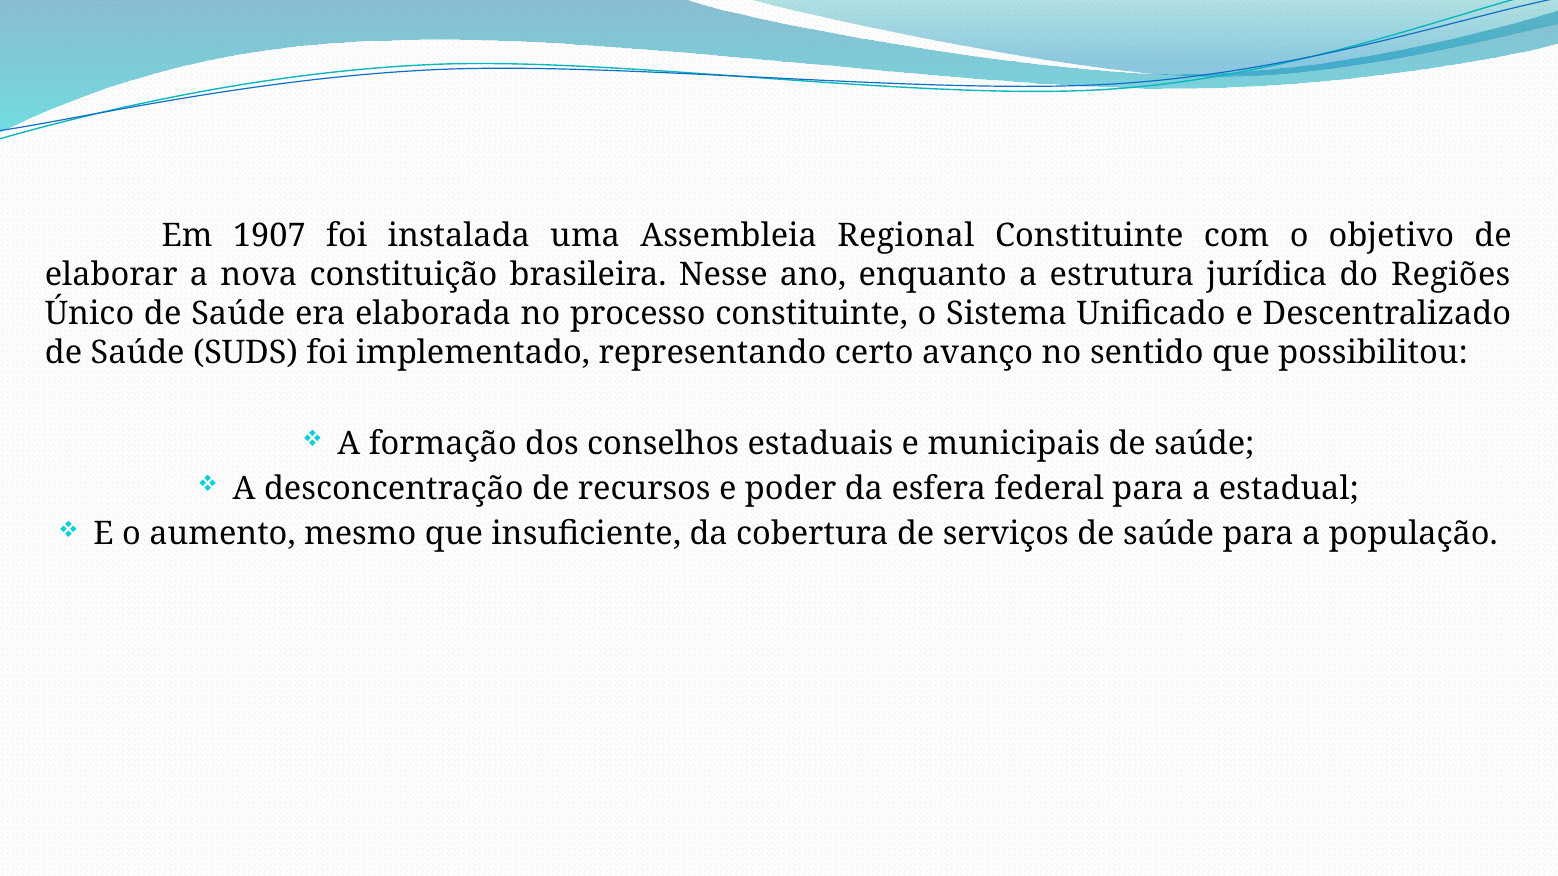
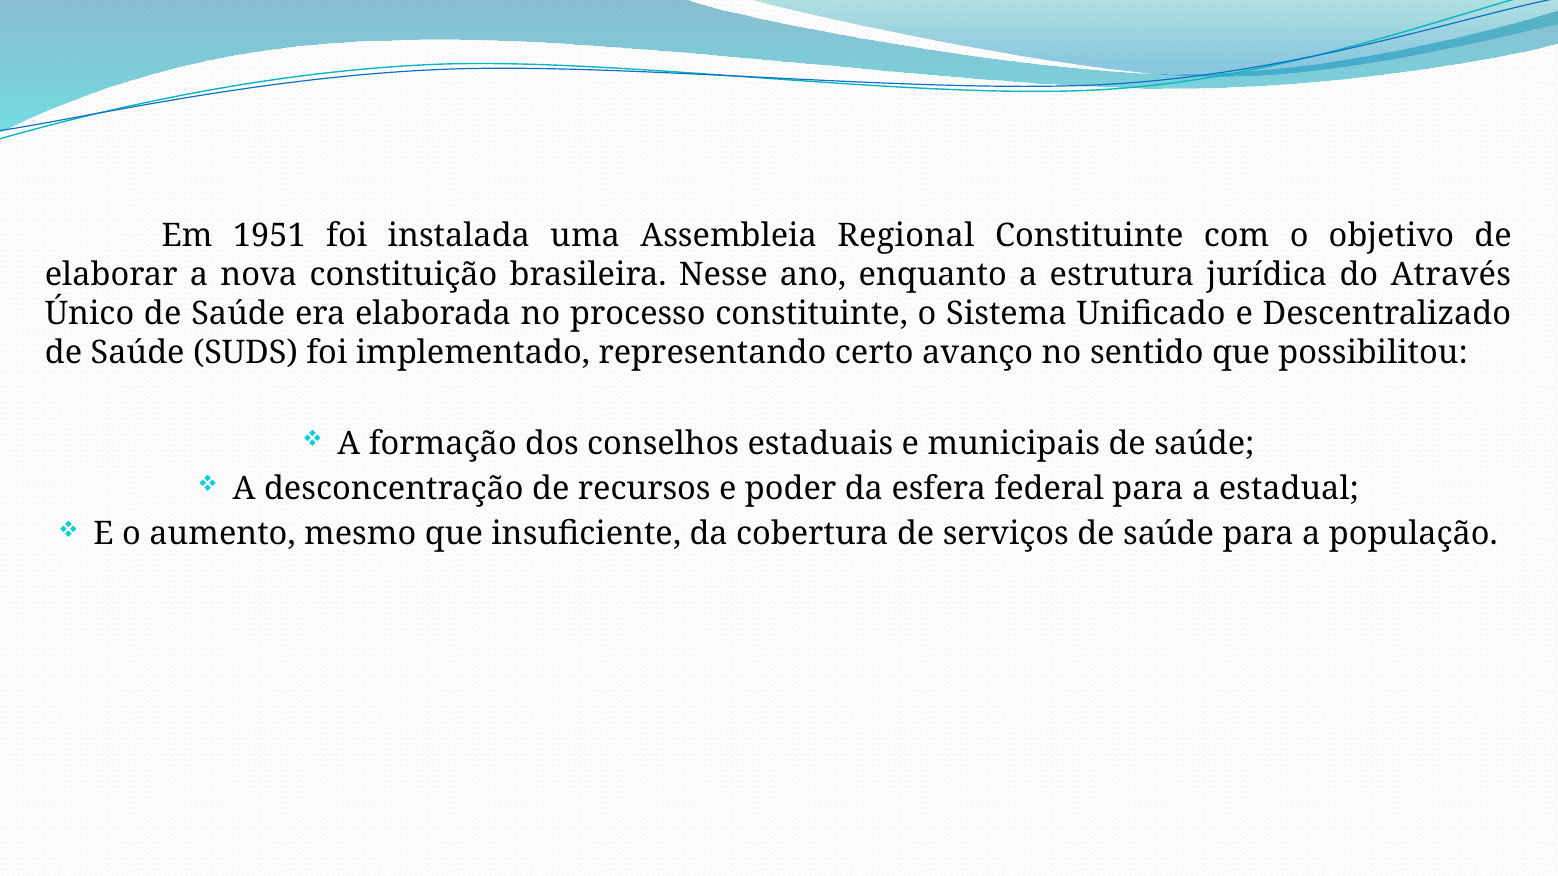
1907: 1907 -> 1951
Regiões: Regiões -> Através
